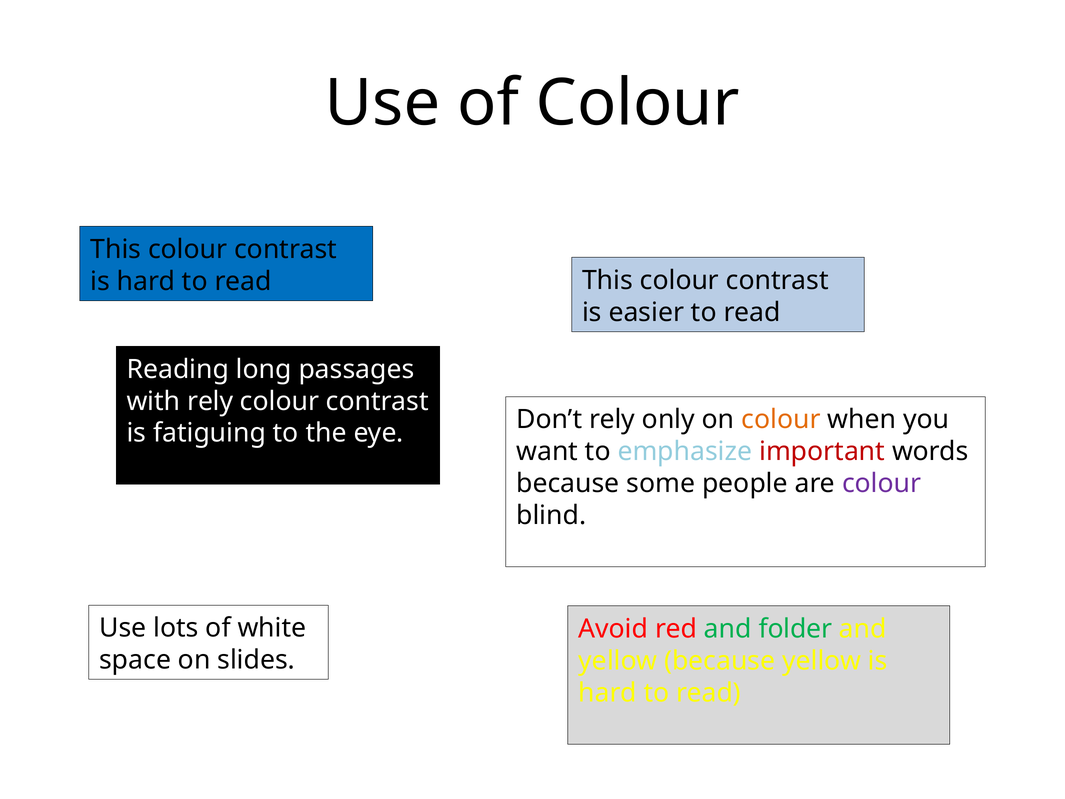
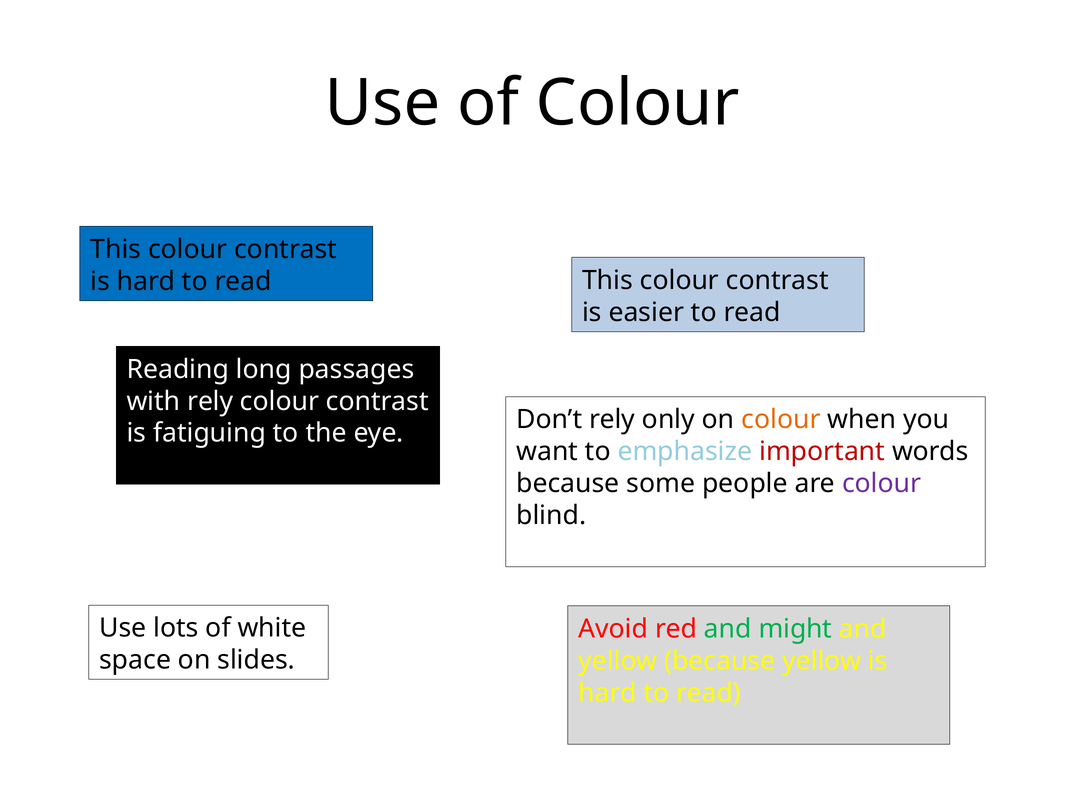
folder: folder -> might
